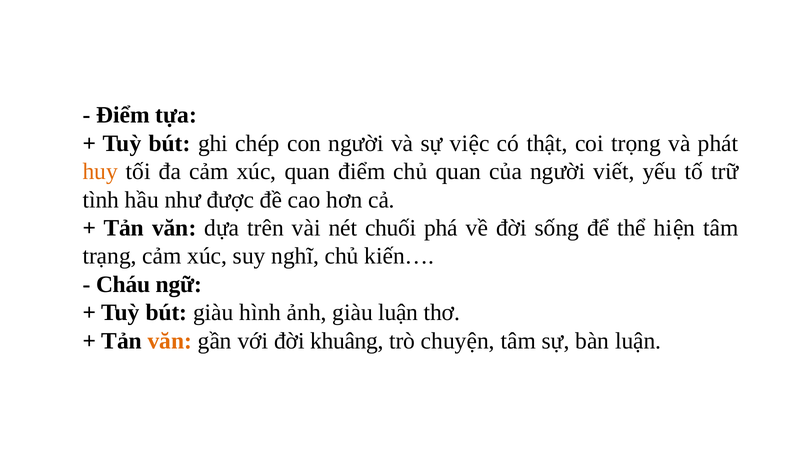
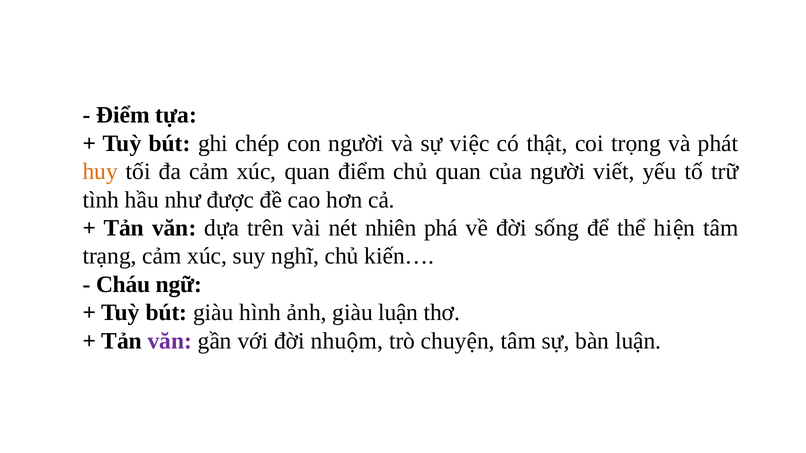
chuối: chuối -> nhiên
văn at (170, 341) colour: orange -> purple
khuâng: khuâng -> nhuộm
